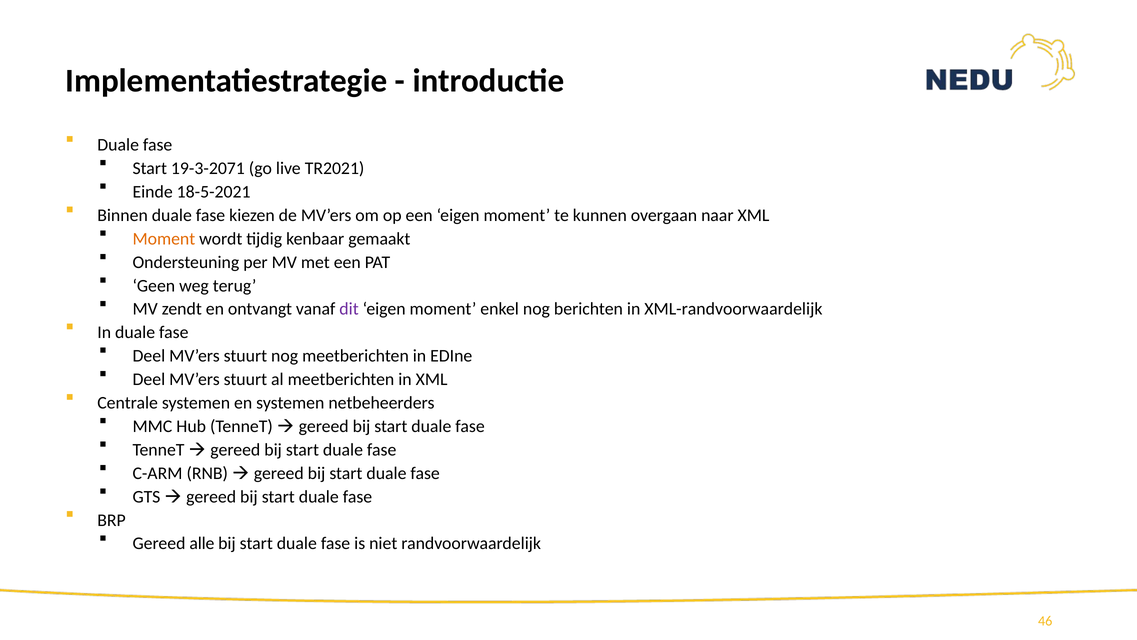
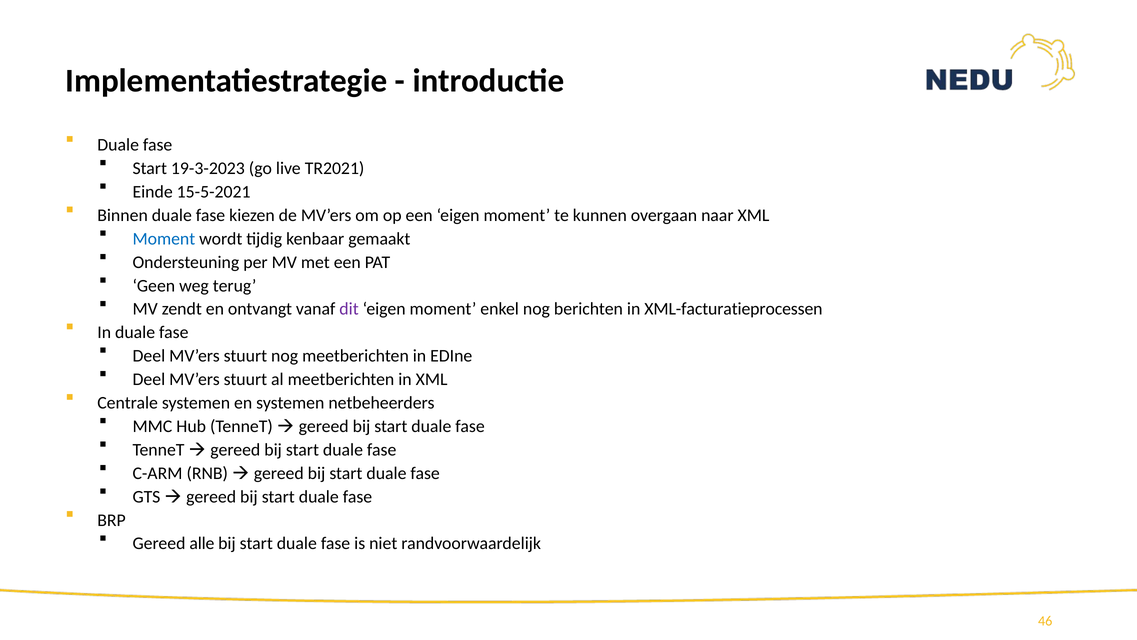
19-3-2071: 19-3-2071 -> 19-3-2023
18-5-2021: 18-5-2021 -> 15-5-2021
Moment at (164, 239) colour: orange -> blue
XML-randvoorwaardelijk: XML-randvoorwaardelijk -> XML-facturatieprocessen
